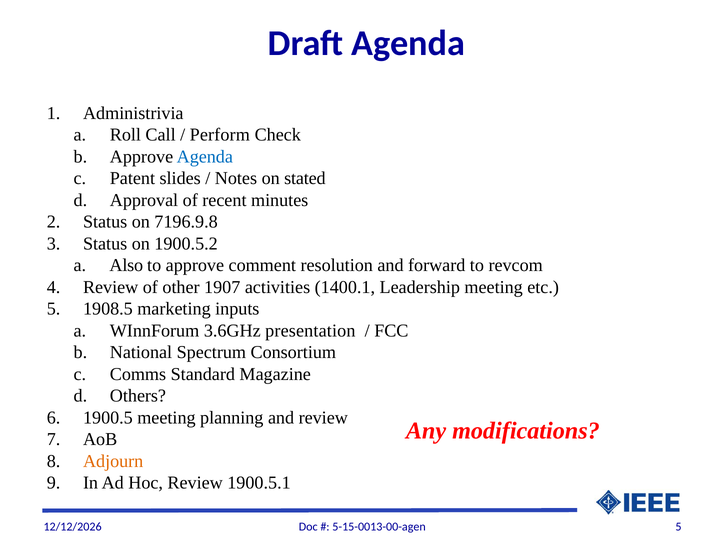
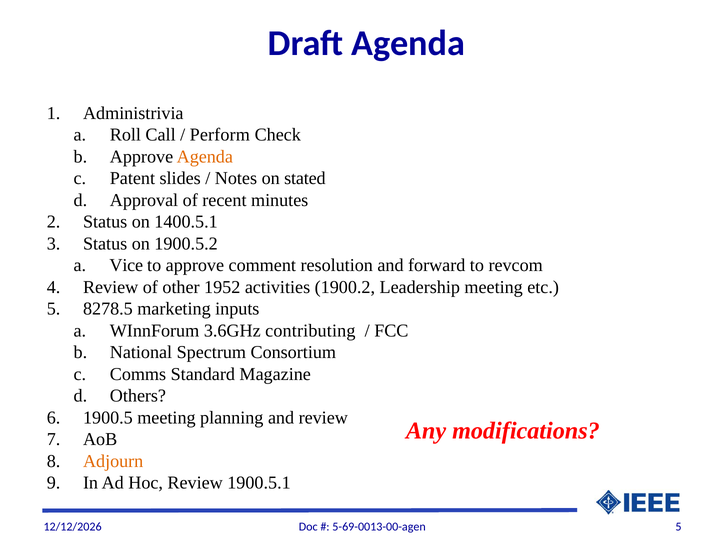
Agenda at (205, 156) colour: blue -> orange
7196.9.8: 7196.9.8 -> 1400.5.1
Also: Also -> Vice
1907: 1907 -> 1952
1400.1: 1400.1 -> 1900.2
1908.5: 1908.5 -> 8278.5
presentation: presentation -> contributing
5-15-0013-00-agen: 5-15-0013-00-agen -> 5-69-0013-00-agen
